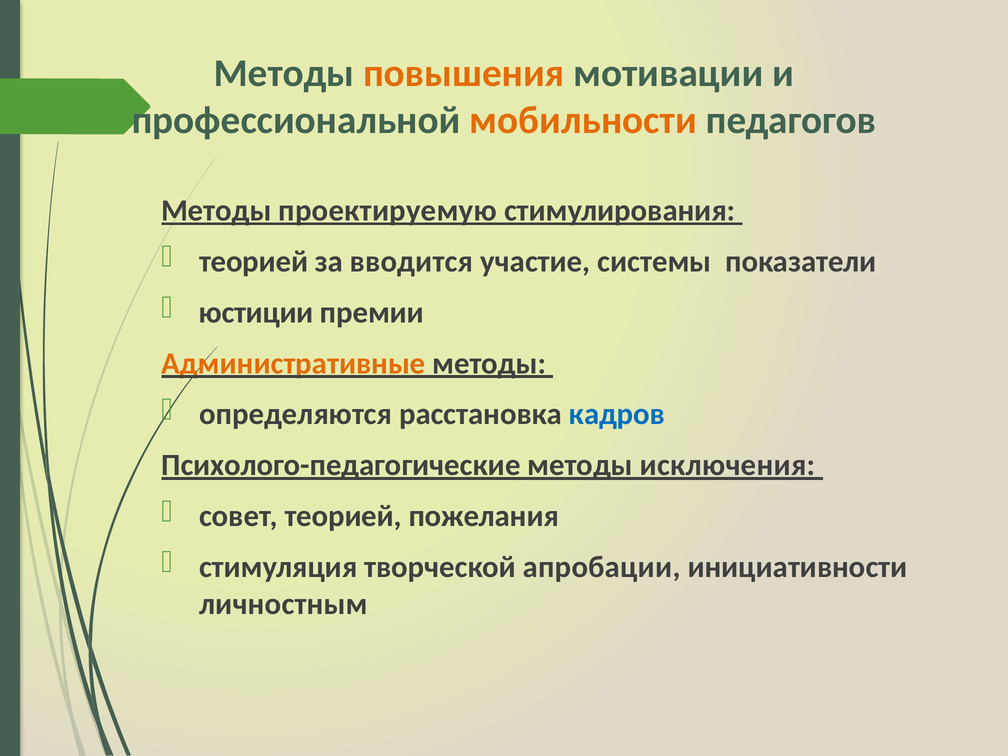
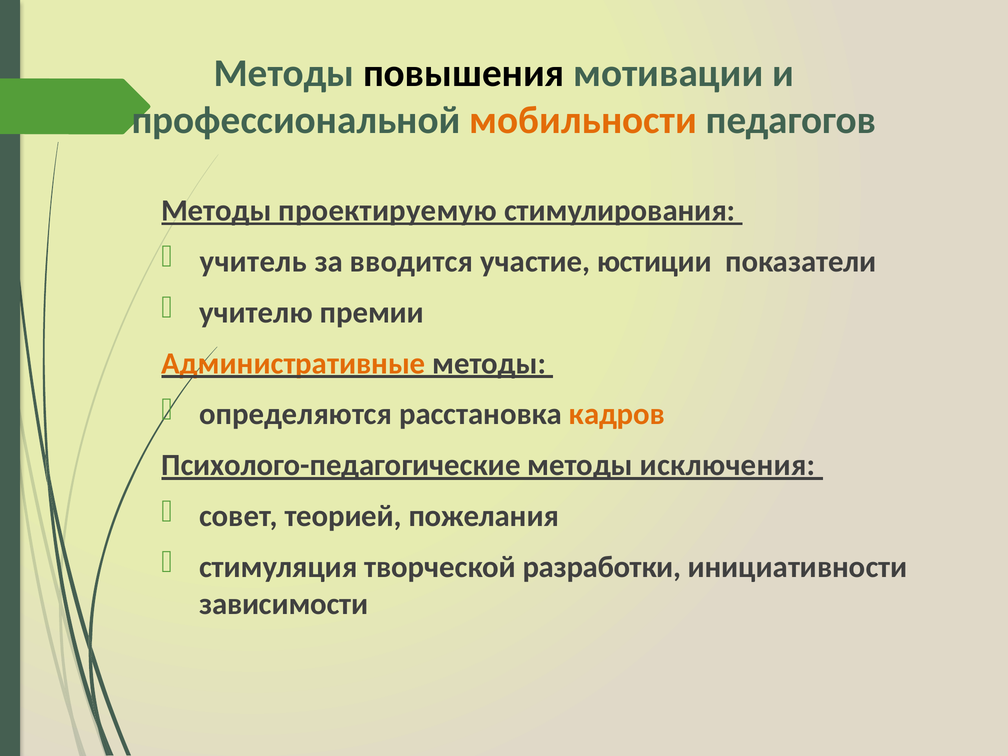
повышения colour: orange -> black
теорией at (254, 261): теорией -> учитель
системы: системы -> юстиции
юстиции: юстиции -> учителю
кадров colour: blue -> orange
апробации: апробации -> разработки
личностным: личностным -> зависимости
